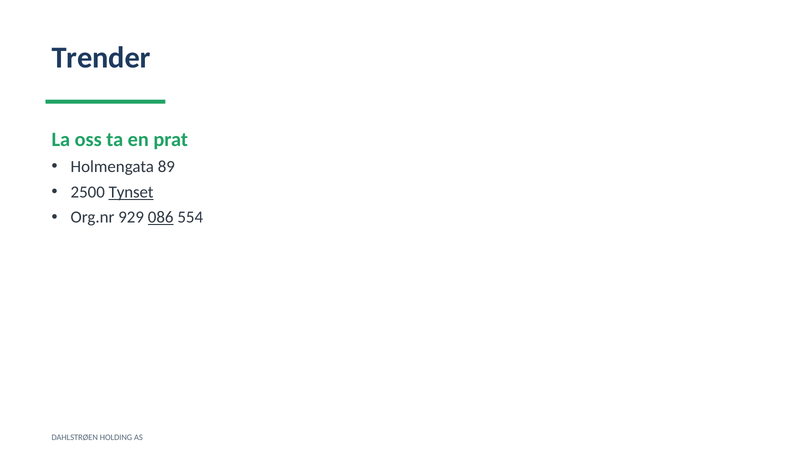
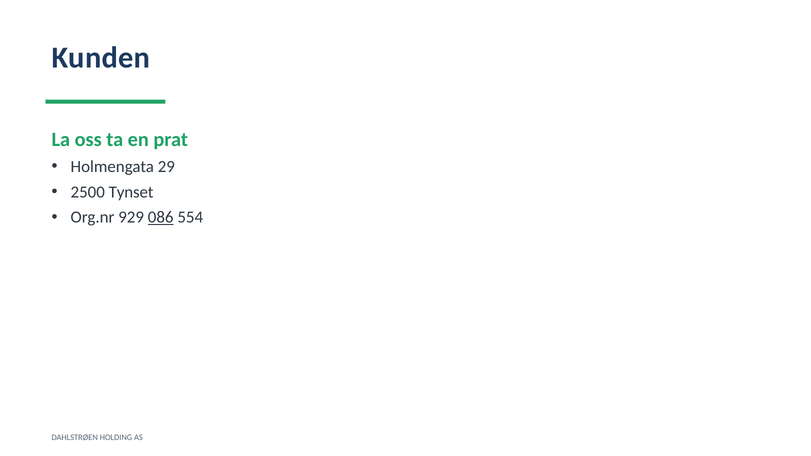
Trender: Trender -> Kunden
89: 89 -> 29
Tynset underline: present -> none
